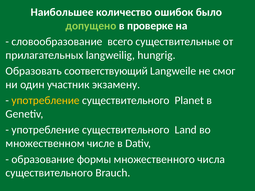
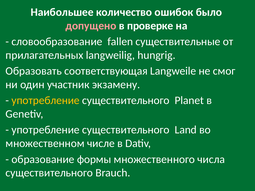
допущено colour: light green -> pink
всего: всего -> fallen
соответствующий: соответствующий -> соответствующая
